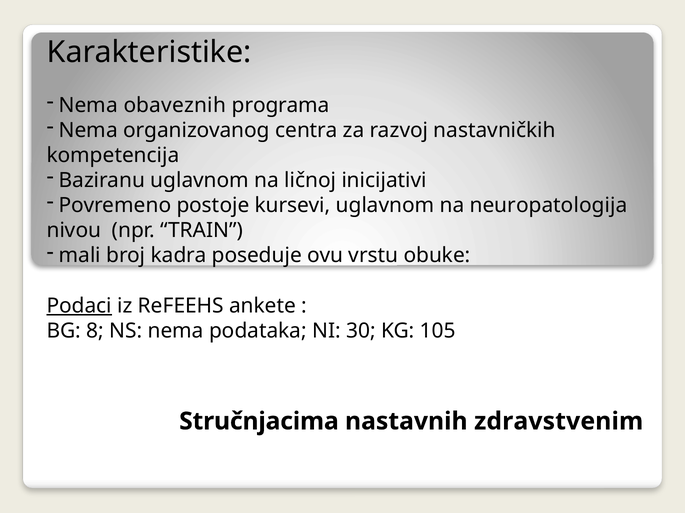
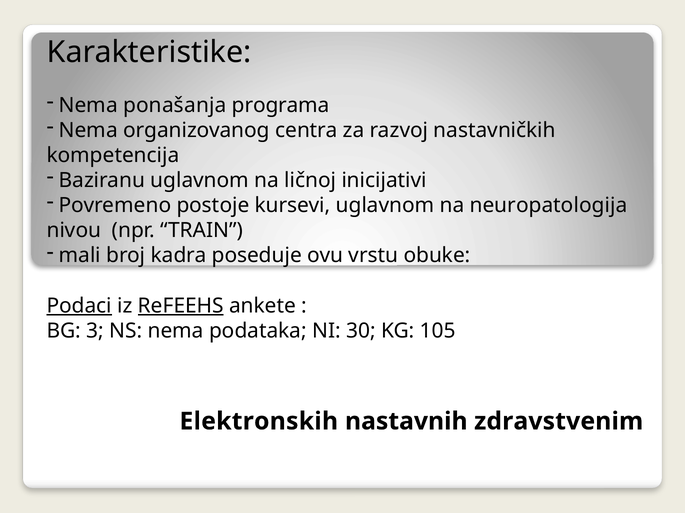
obaveznih: obaveznih -> ponašanja
ReFEEHS underline: none -> present
8: 8 -> 3
Stručnjacima: Stručnjacima -> Elektronskih
